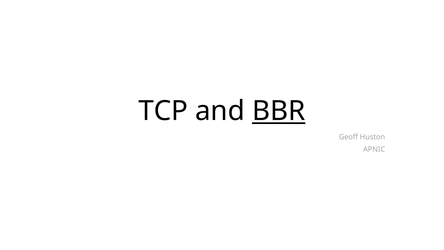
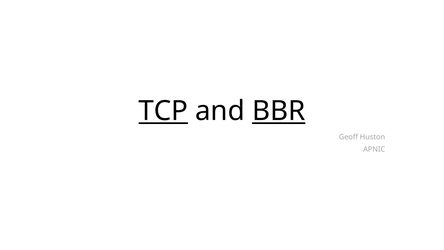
TCP underline: none -> present
